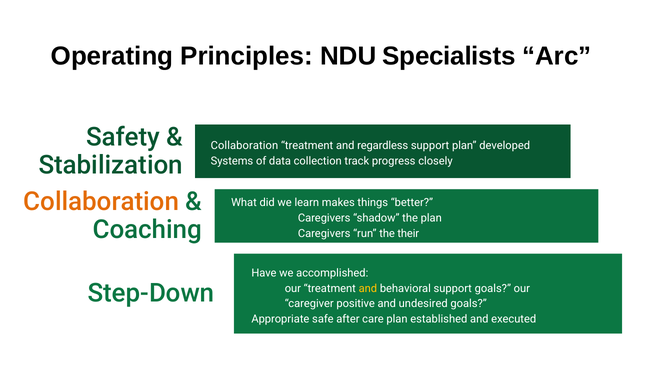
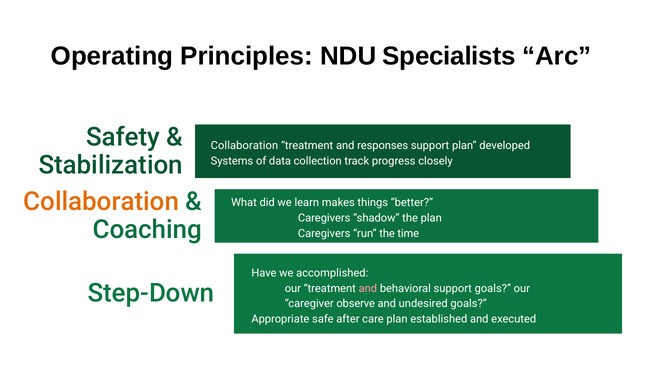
regardless: regardless -> responses
their: their -> time
and at (368, 288) colour: yellow -> pink
positive: positive -> observe
